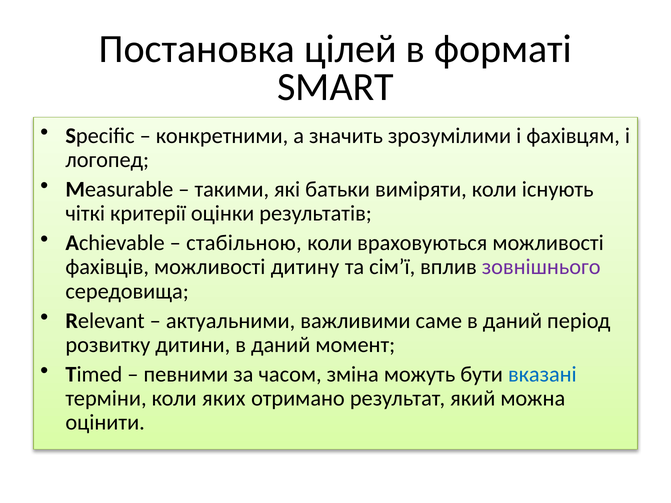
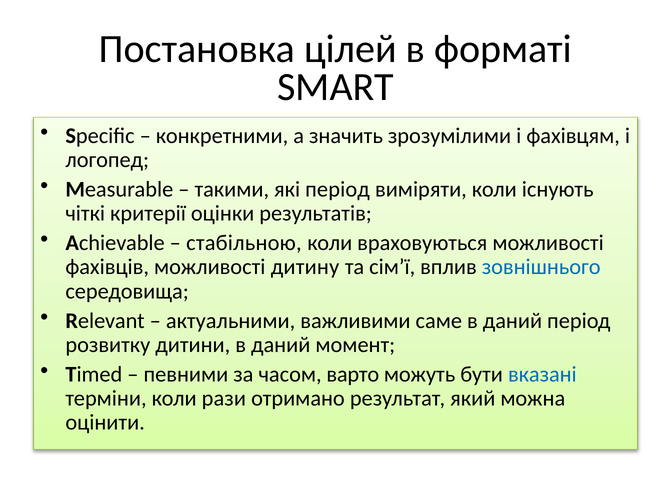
які батьки: батьки -> період
зовнішнього colour: purple -> blue
зміна: зміна -> варто
яких: яких -> рази
